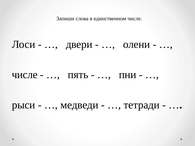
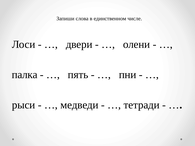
числе at (25, 75): числе -> палка
